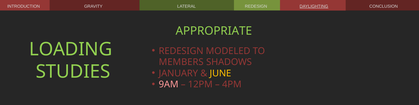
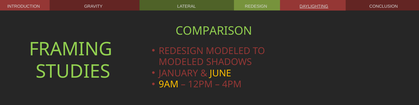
APPROPRIATE: APPROPRIATE -> COMPARISON
LOADING: LOADING -> FRAMING
MEMBERS at (181, 62): MEMBERS -> MODELED
9AM colour: pink -> yellow
